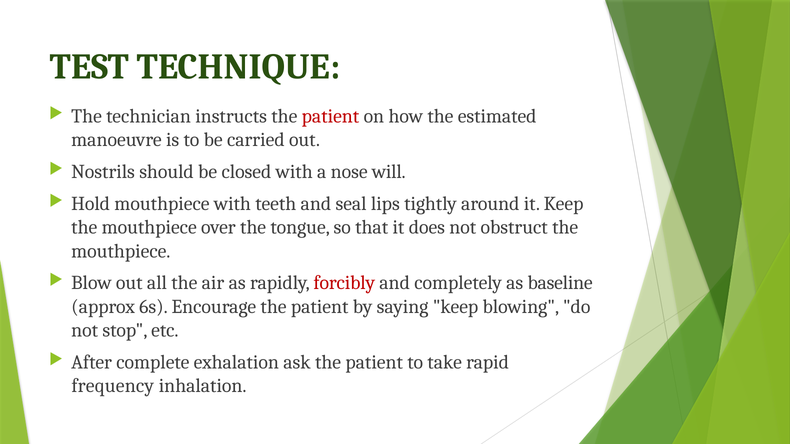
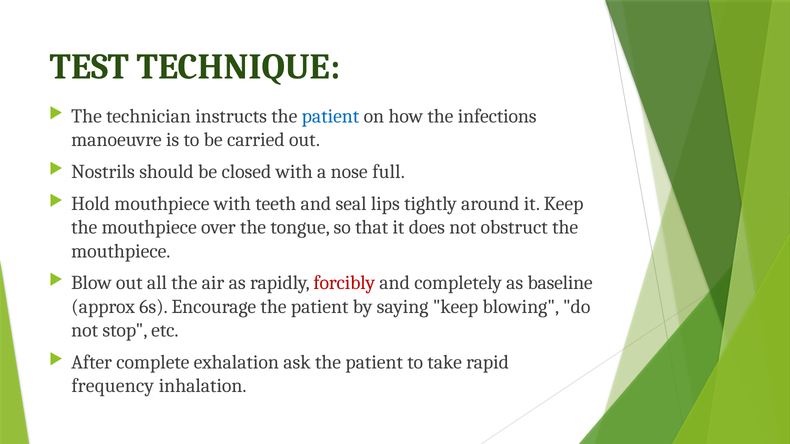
patient at (330, 116) colour: red -> blue
estimated: estimated -> infections
will: will -> full
